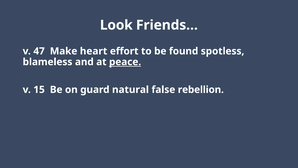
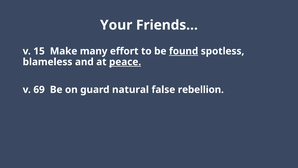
Look: Look -> Your
47: 47 -> 15
heart: heart -> many
found underline: none -> present
15: 15 -> 69
